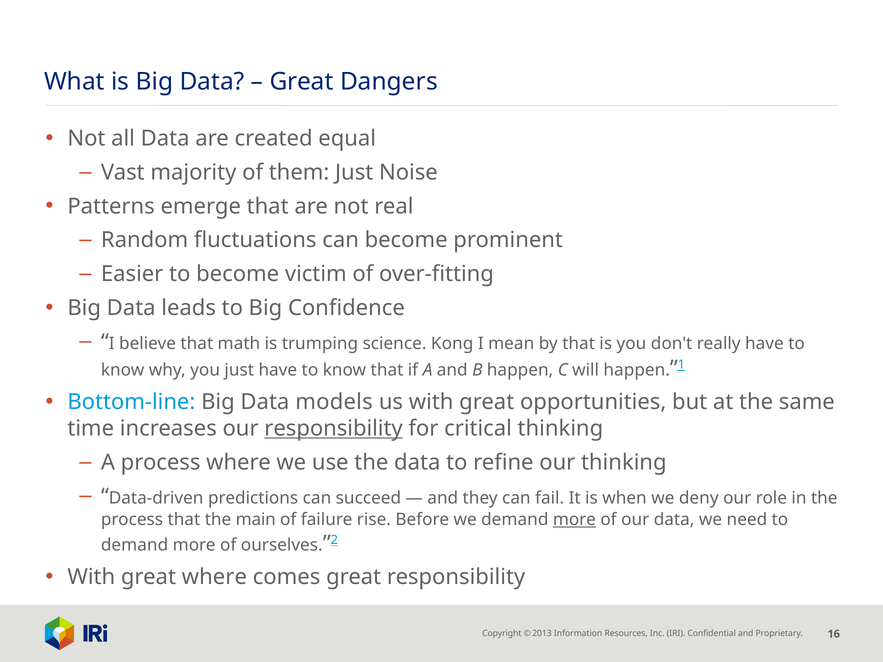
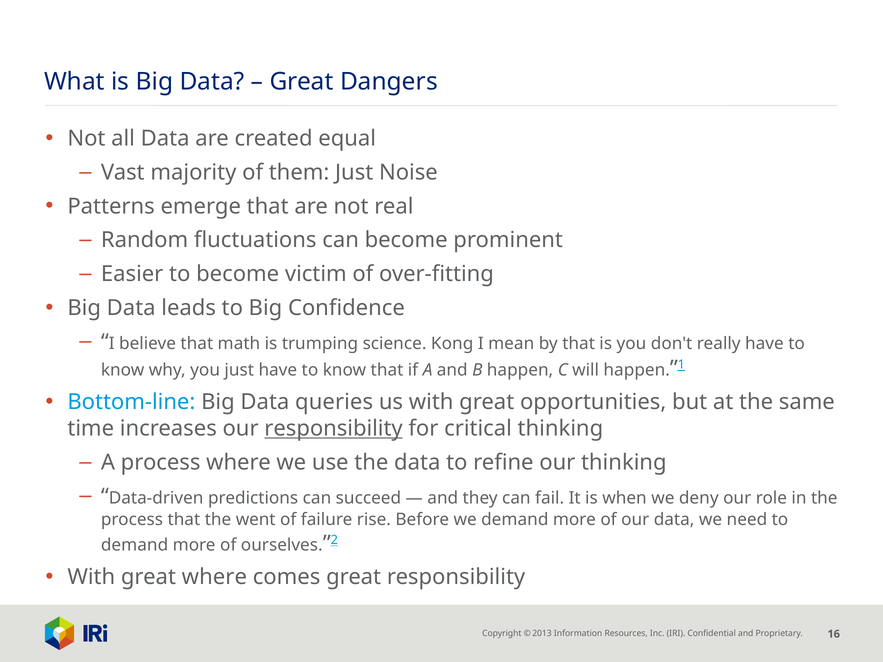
models: models -> queries
main: main -> went
more at (574, 520) underline: present -> none
